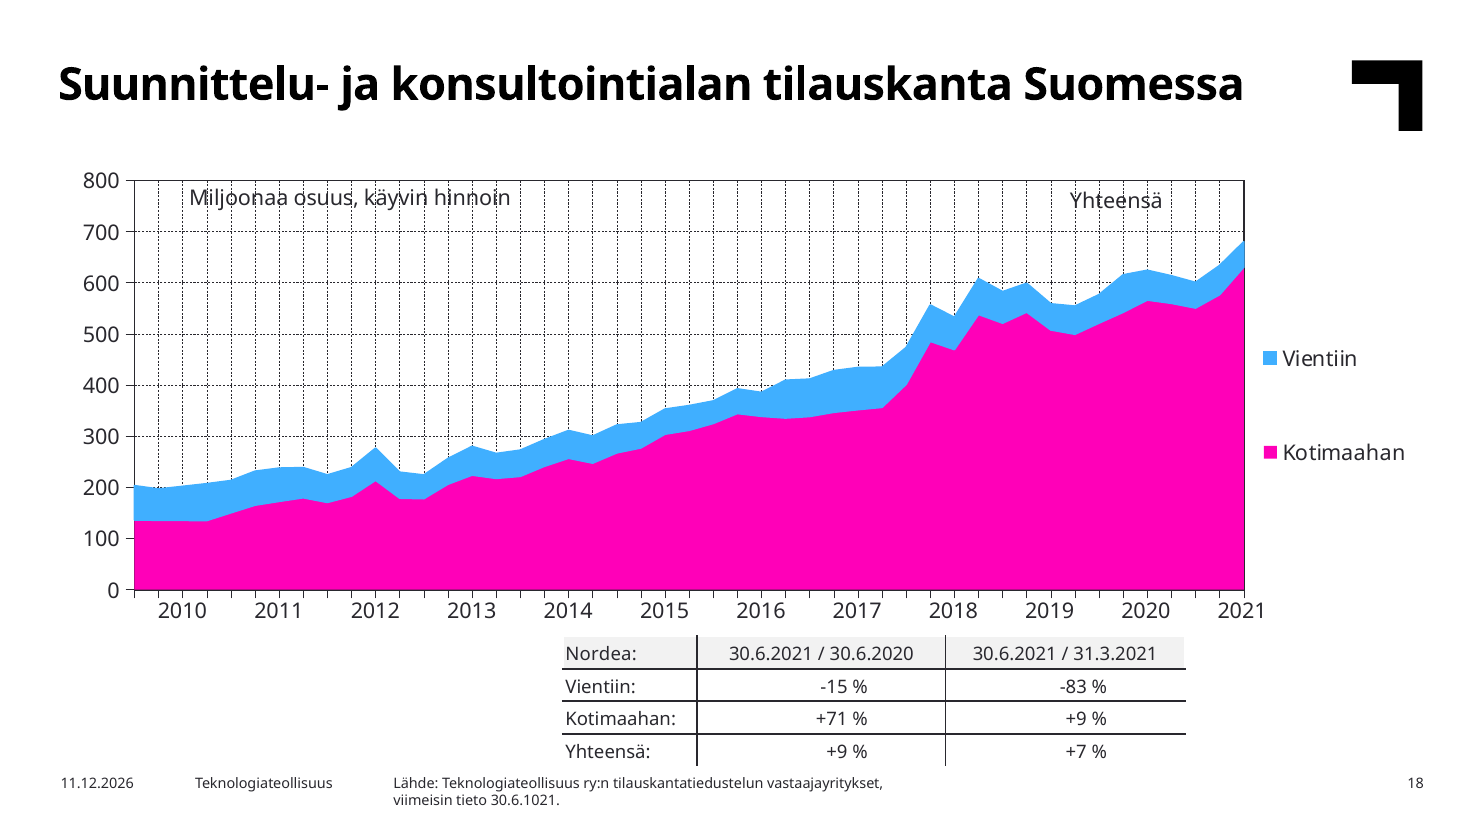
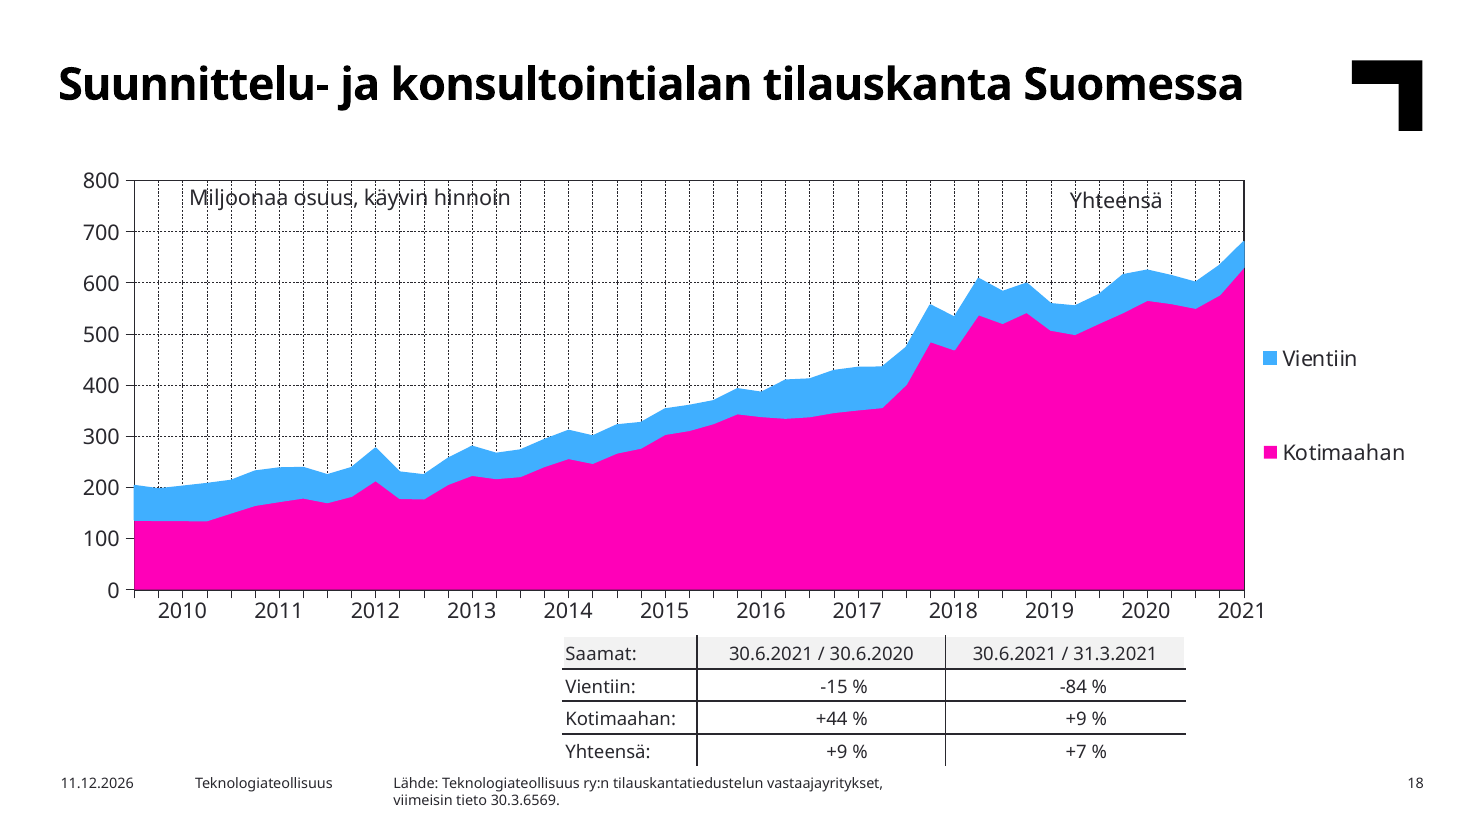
Nordea: Nordea -> Saamat
-83: -83 -> -84
+71: +71 -> +44
30.6.1021: 30.6.1021 -> 30.3.6569
